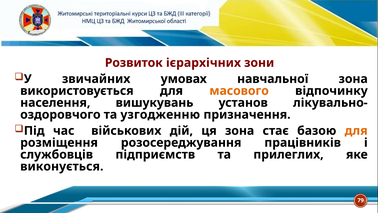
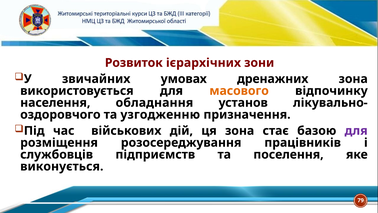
навчальної: навчальної -> дренажних
вишукувань: вишукувань -> обладнання
для at (356, 131) colour: orange -> purple
прилеглих: прилеглих -> поселення
